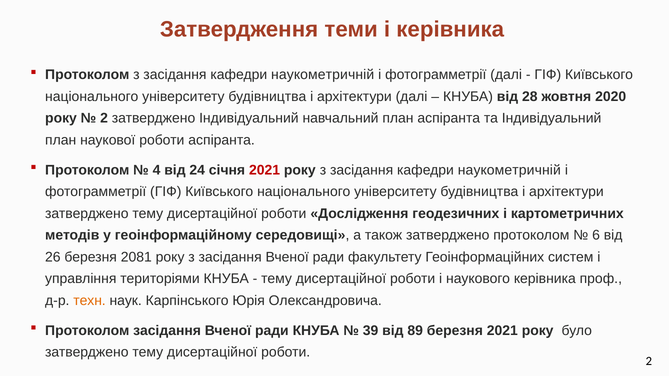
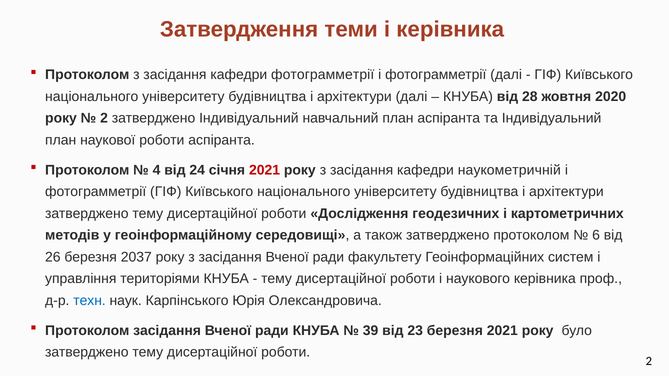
наукометричній at (323, 75): наукометричній -> фотограмметрії
2081: 2081 -> 2037
техн colour: orange -> blue
89: 89 -> 23
